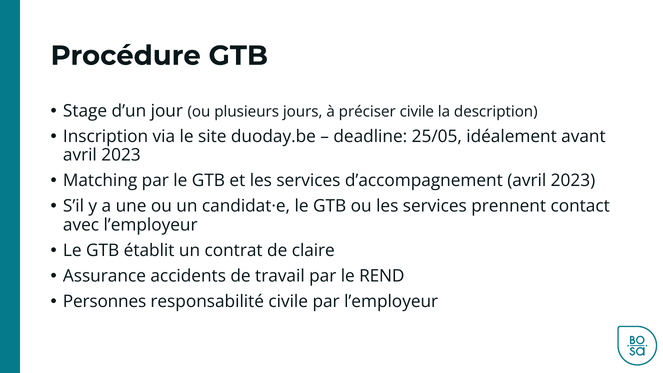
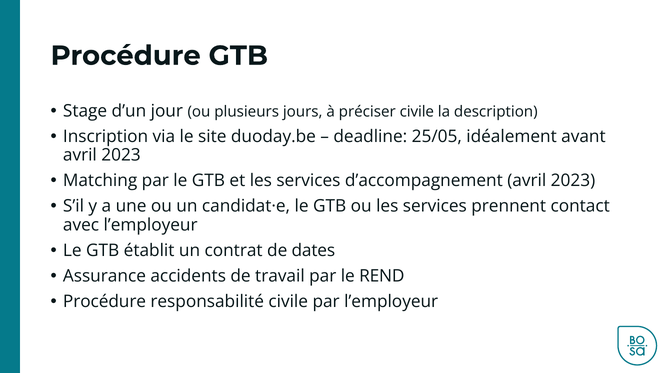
claire: claire -> dates
Personnes at (105, 302): Personnes -> Procédure
